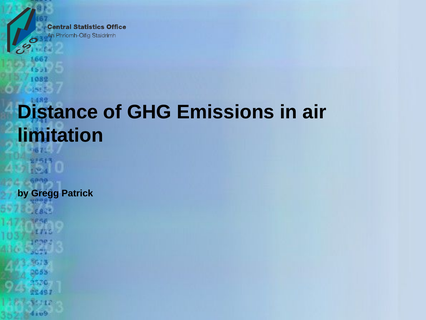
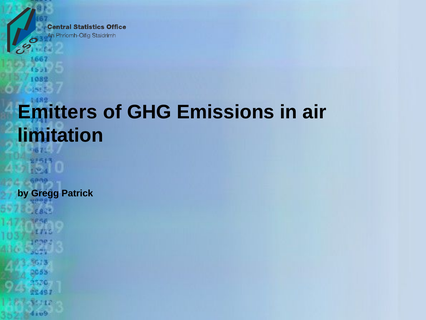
Distance: Distance -> Emitters
